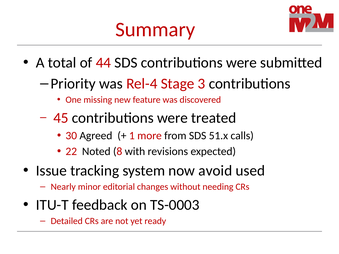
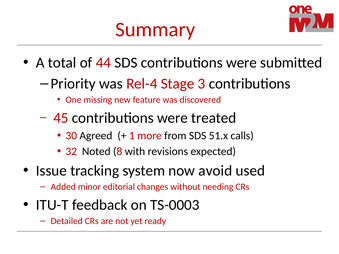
22: 22 -> 32
Nearly: Nearly -> Added
